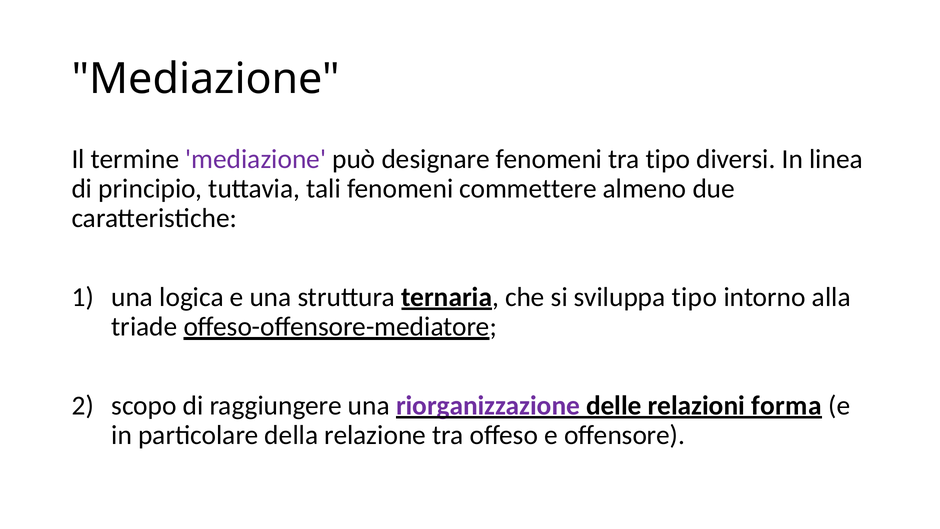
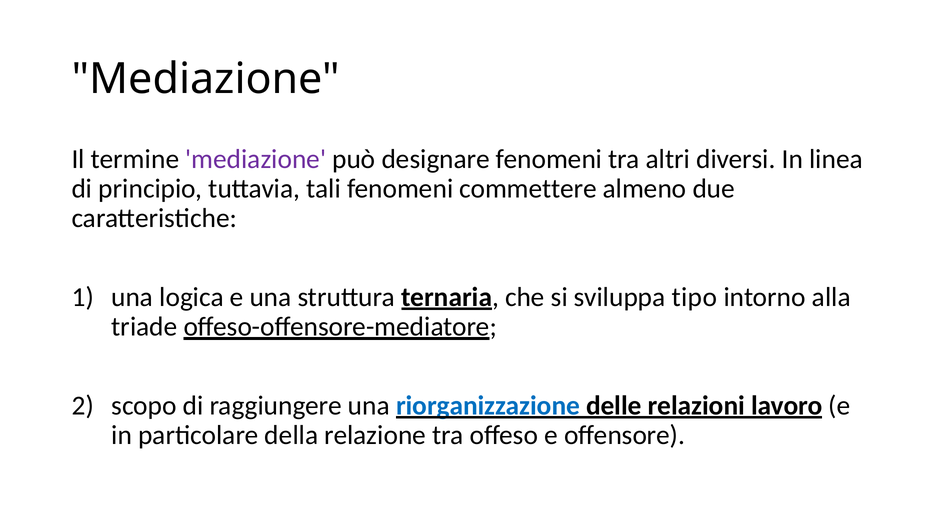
tra tipo: tipo -> altri
riorganizzazione colour: purple -> blue
forma: forma -> lavoro
